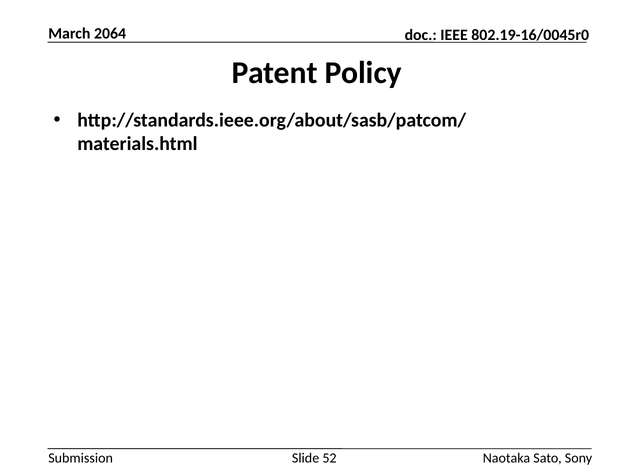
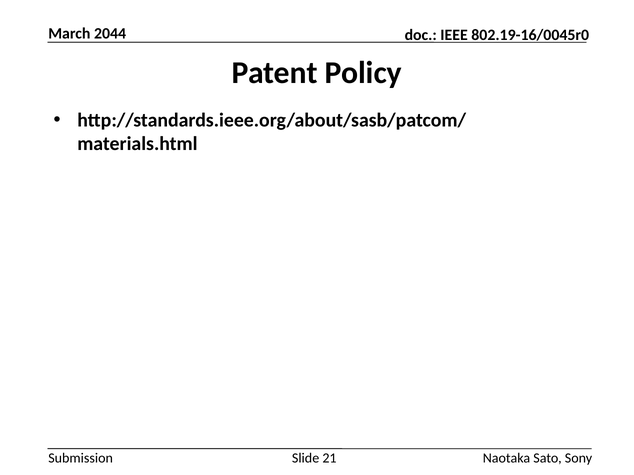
2064: 2064 -> 2044
52: 52 -> 21
